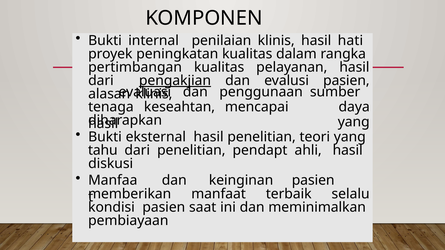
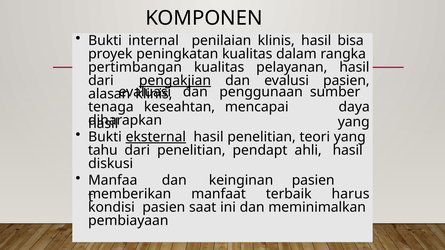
hati: hati -> bisa
eksternal underline: none -> present
selalu: selalu -> harus
